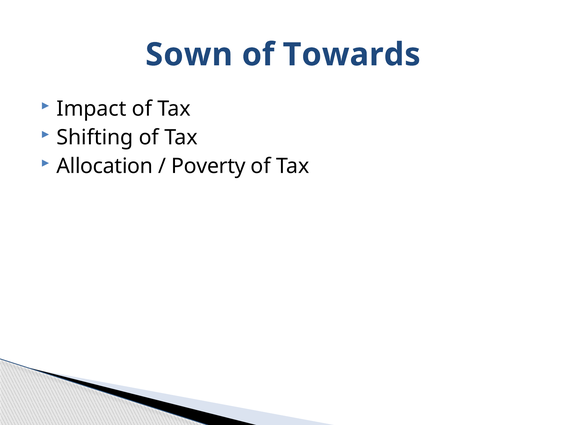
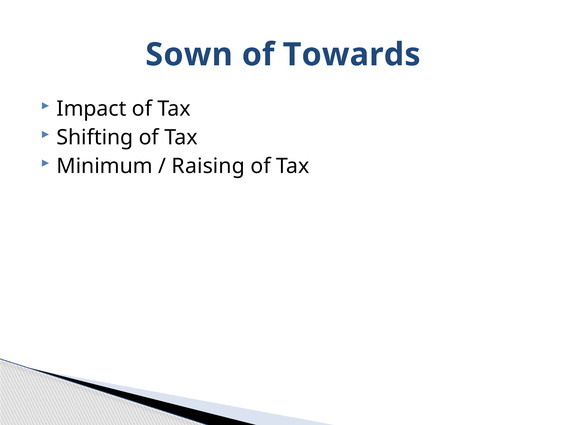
Allocation: Allocation -> Minimum
Poverty: Poverty -> Raising
